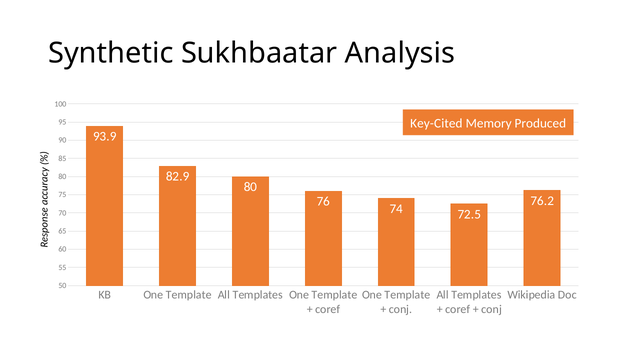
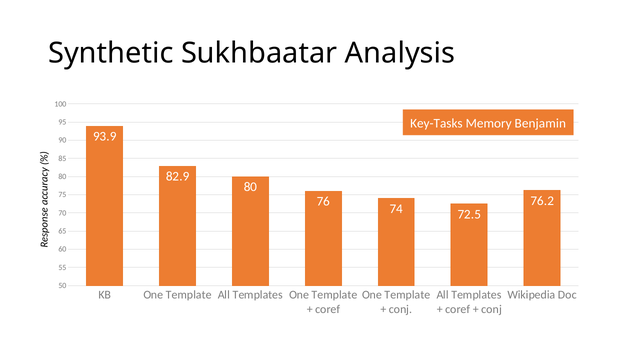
Key-Cited: Key-Cited -> Key-Tasks
Produced: Produced -> Benjamin
